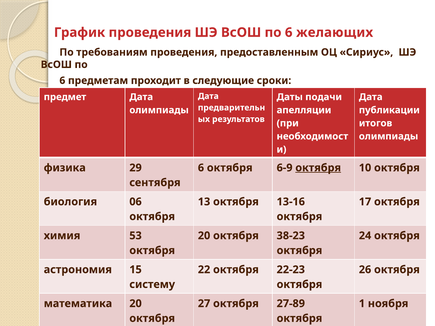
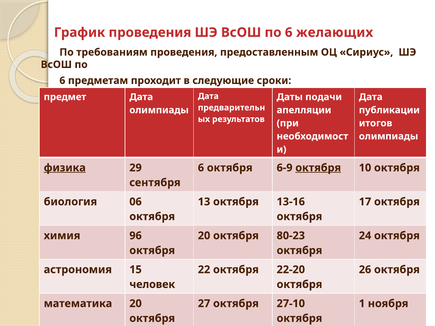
физика underline: none -> present
53: 53 -> 96
38-23: 38-23 -> 80-23
22-23: 22-23 -> 22-20
систему: систему -> человек
27-89: 27-89 -> 27-10
